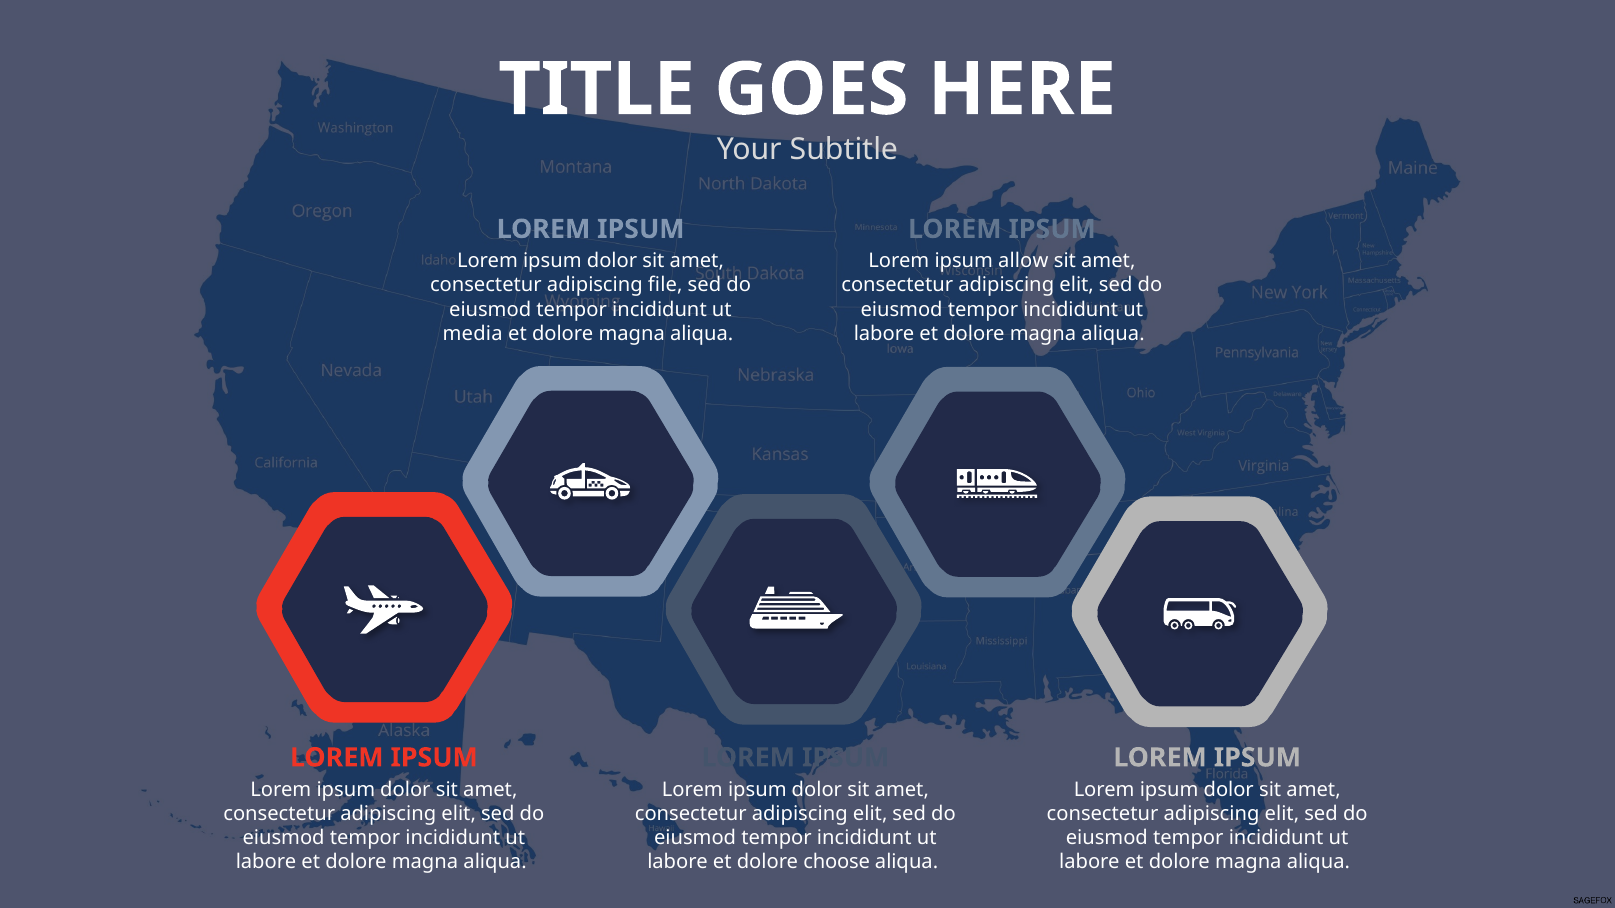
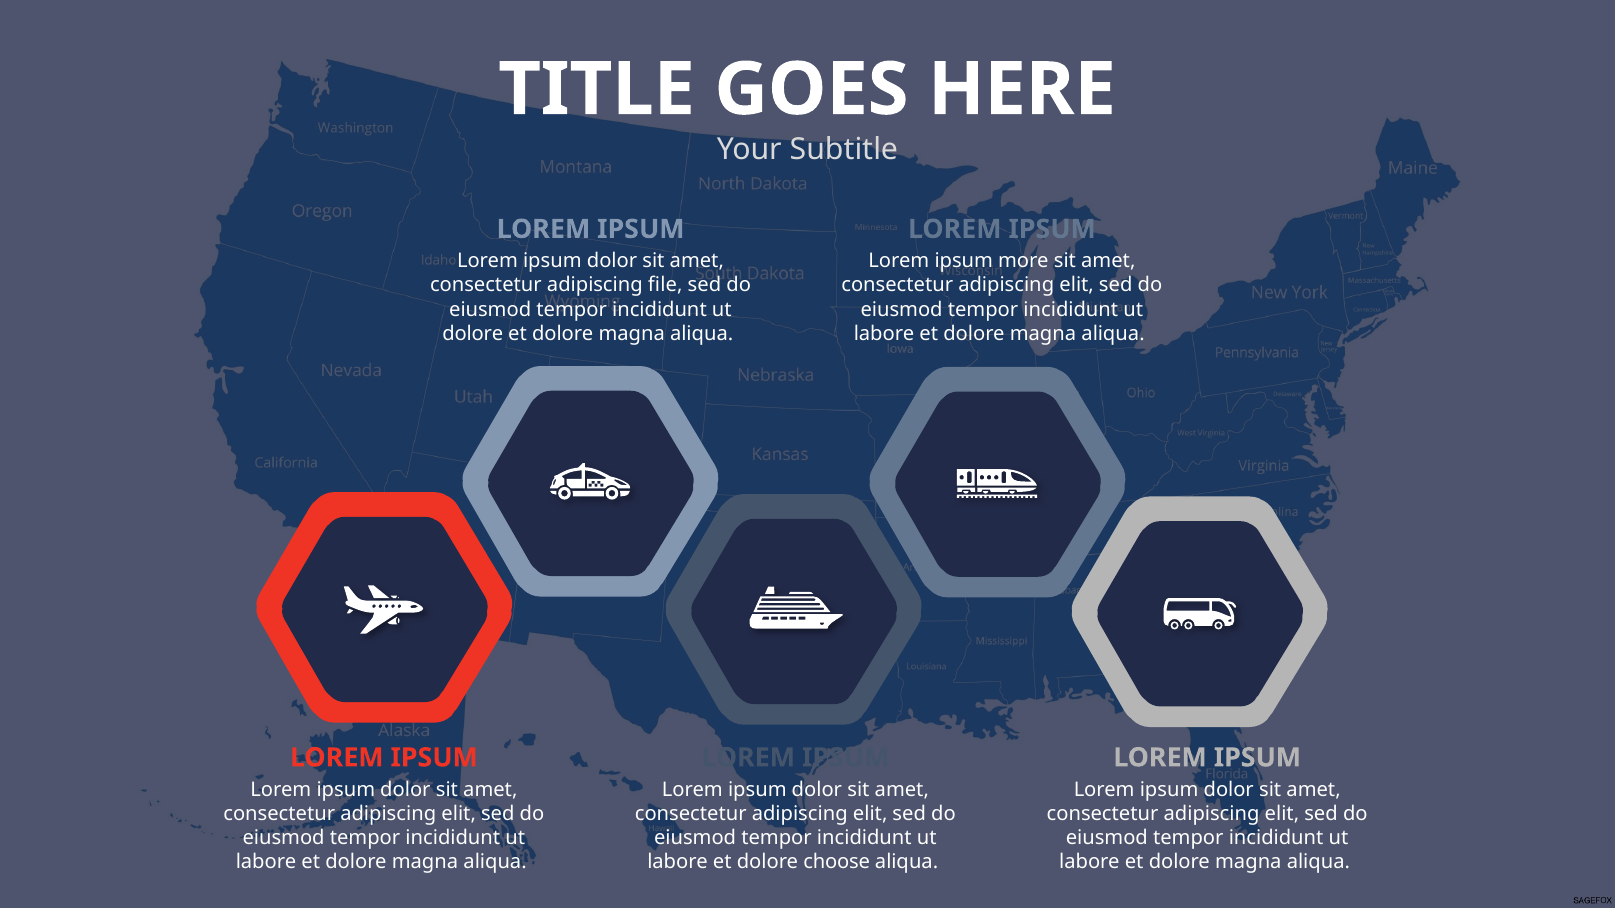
allow: allow -> more
media at (473, 334): media -> dolore
